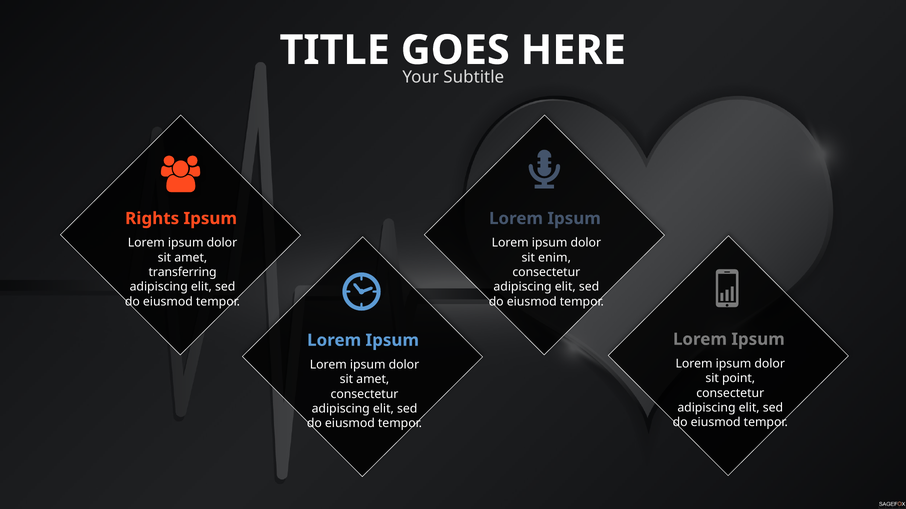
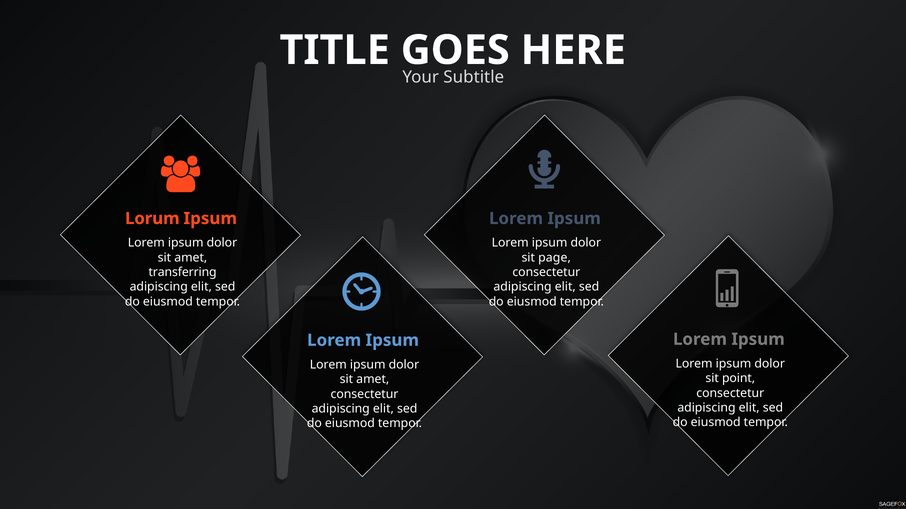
Rights: Rights -> Lorum
enim: enim -> page
